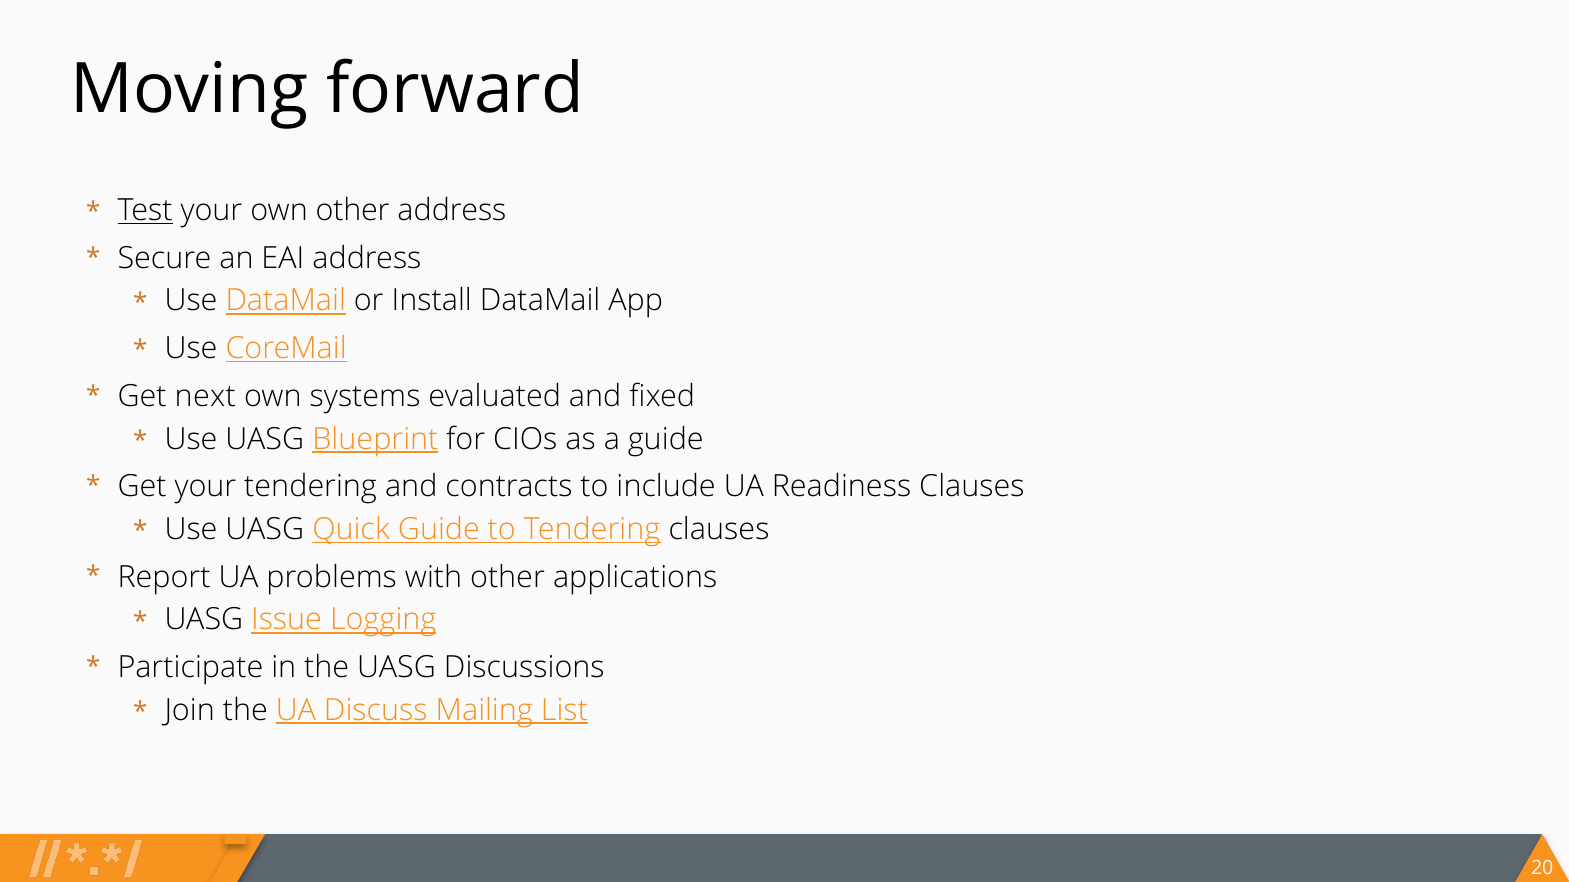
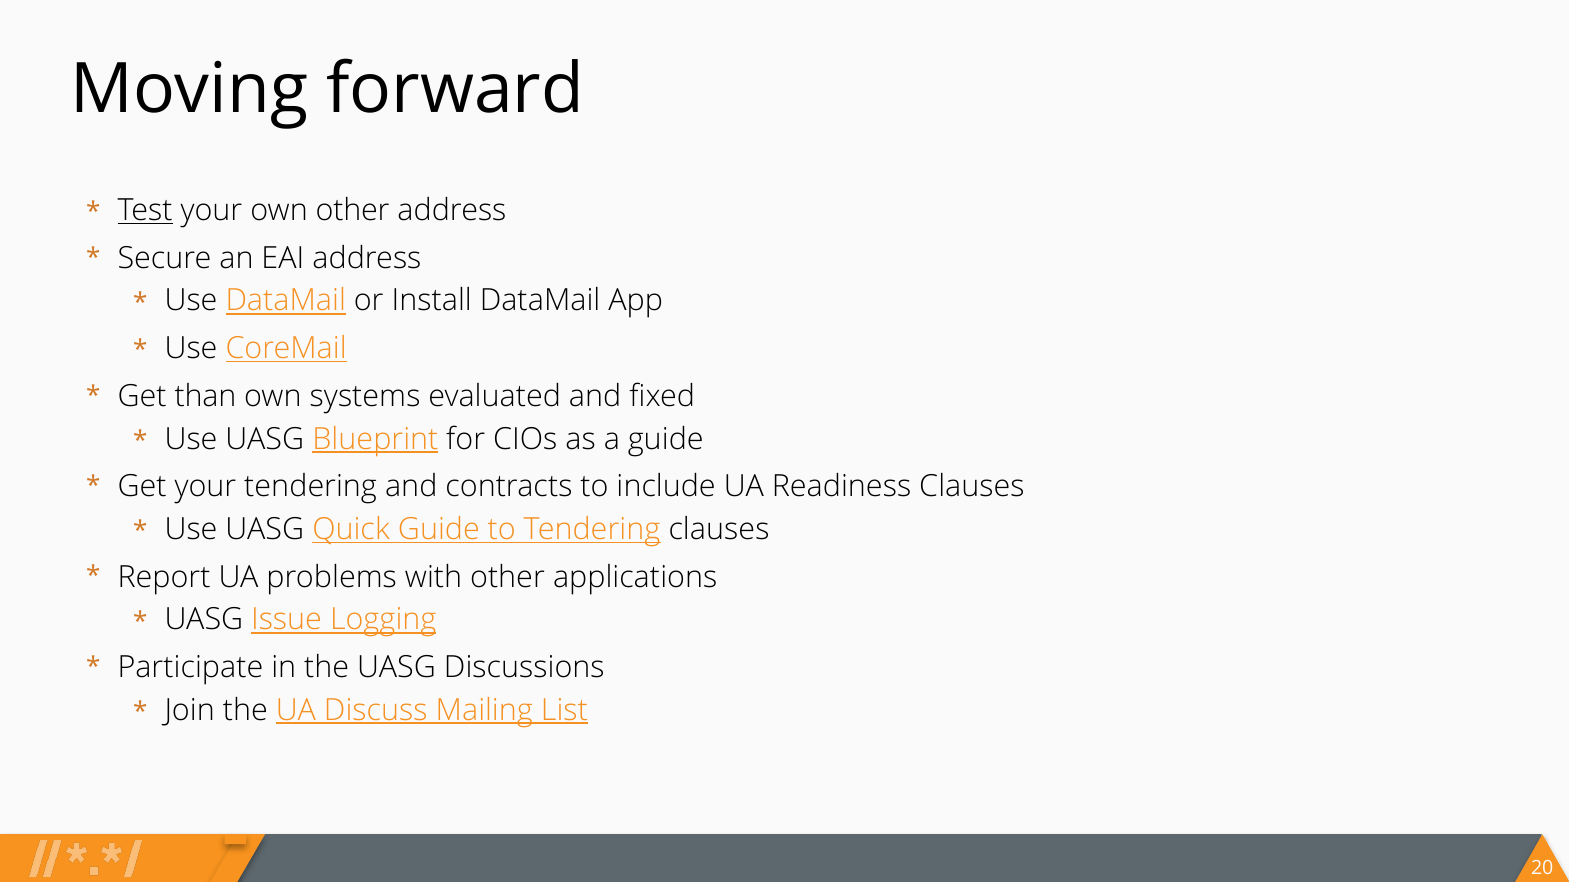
next: next -> than
